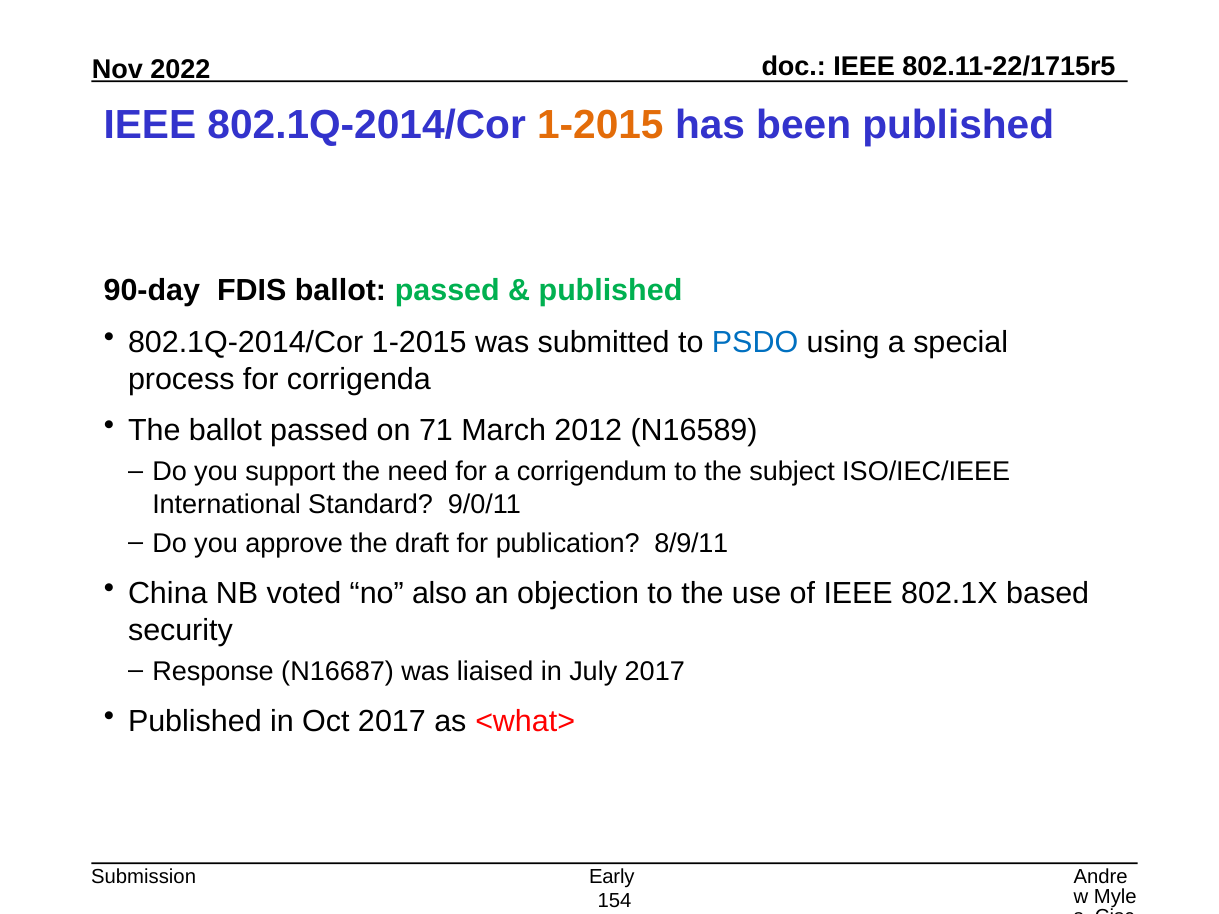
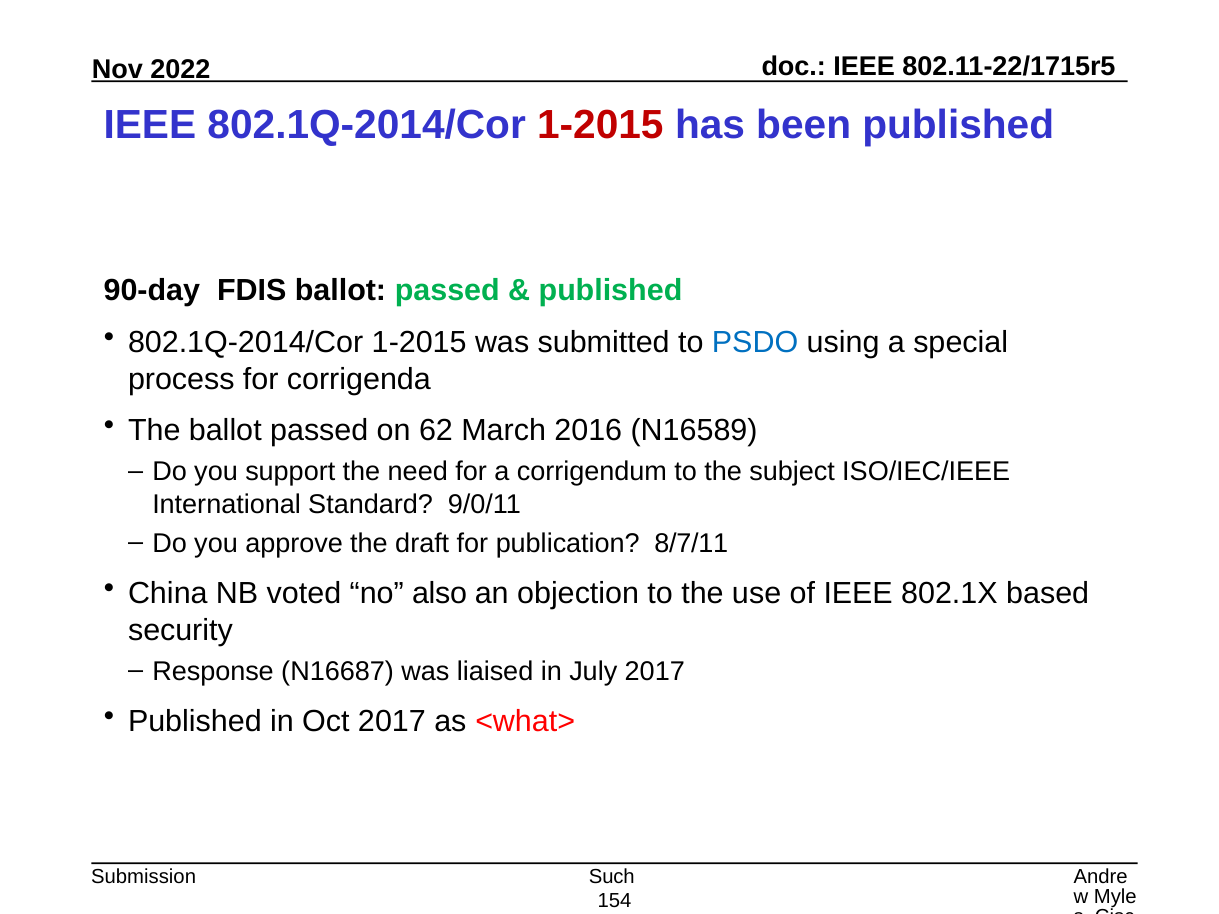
1-2015 at (600, 125) colour: orange -> red
71: 71 -> 62
2012: 2012 -> 2016
8/9/11: 8/9/11 -> 8/7/11
Early: Early -> Such
